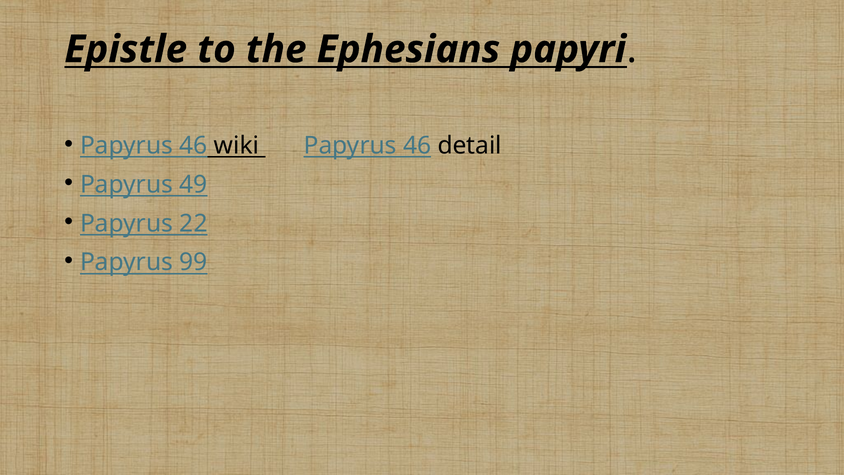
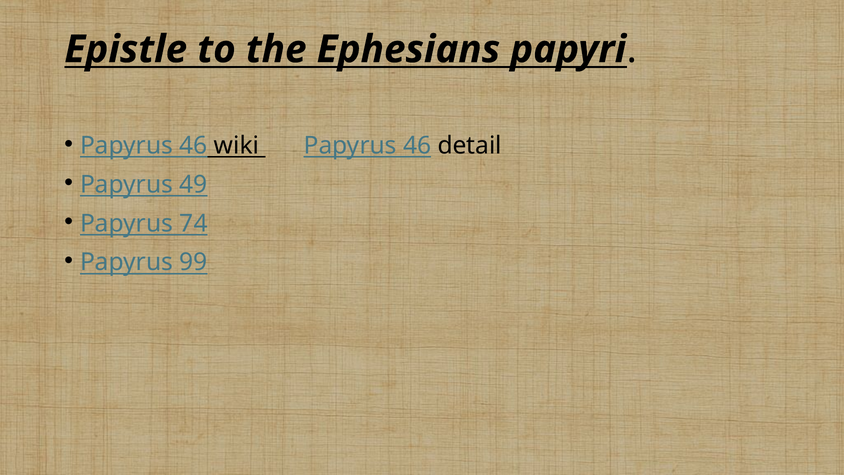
22: 22 -> 74
